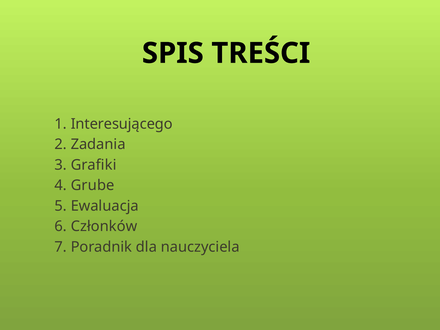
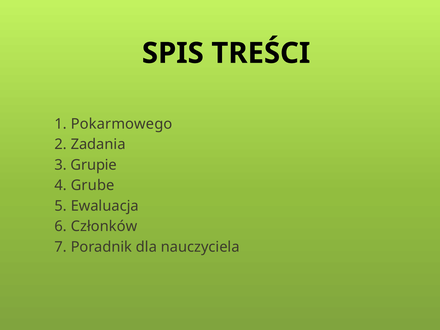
Interesującego: Interesującego -> Pokarmowego
Grafiki: Grafiki -> Grupie
